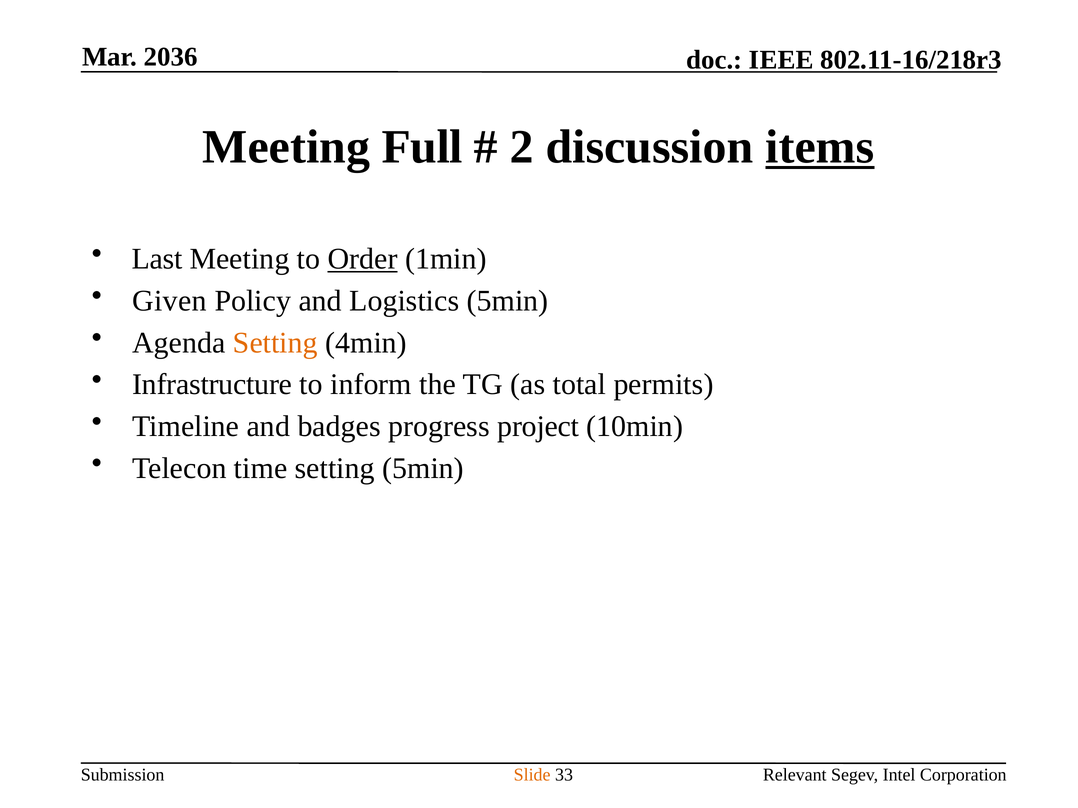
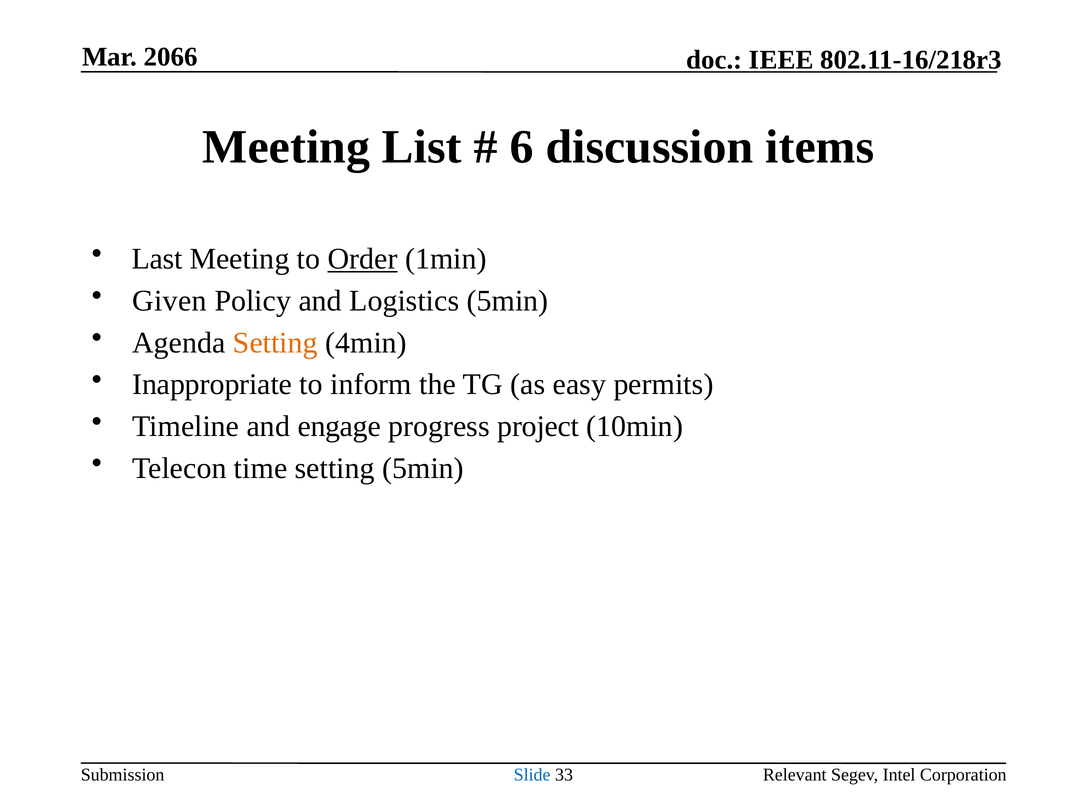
2036: 2036 -> 2066
Full: Full -> List
2: 2 -> 6
items underline: present -> none
Infrastructure: Infrastructure -> Inappropriate
total: total -> easy
badges: badges -> engage
Slide colour: orange -> blue
